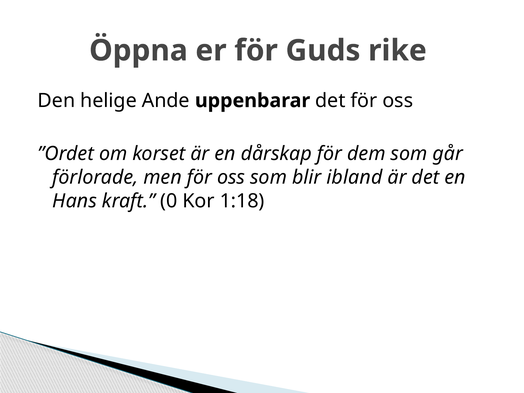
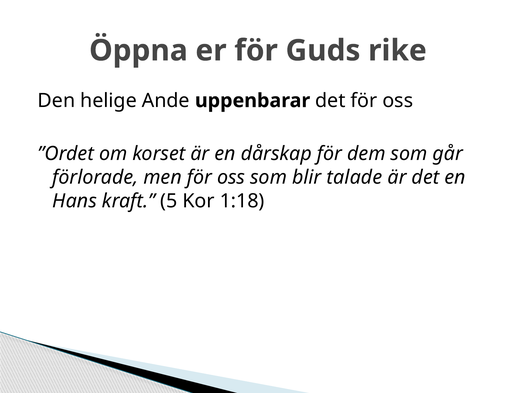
ibland: ibland -> talade
0: 0 -> 5
